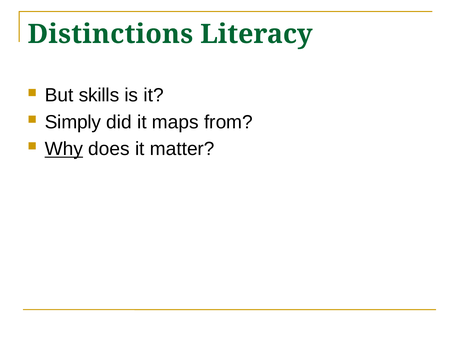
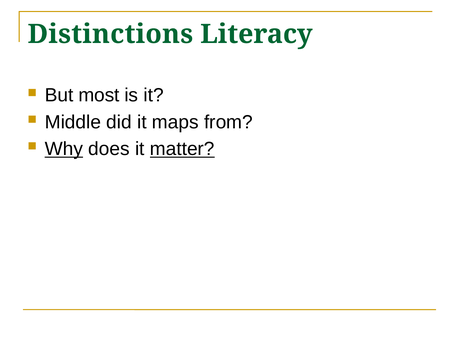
skills: skills -> most
Simply: Simply -> Middle
matter underline: none -> present
